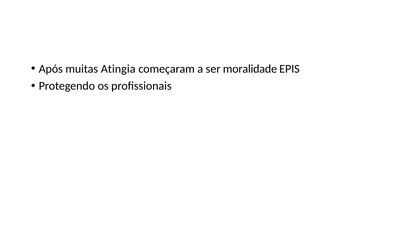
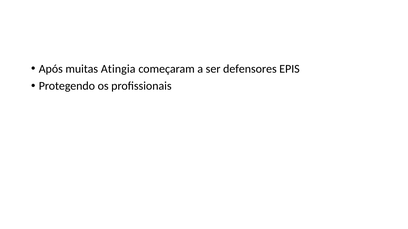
moralidade: moralidade -> defensores
